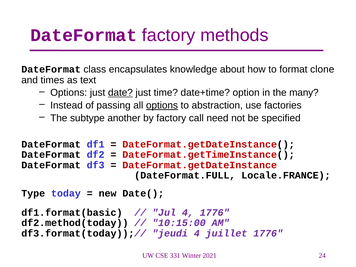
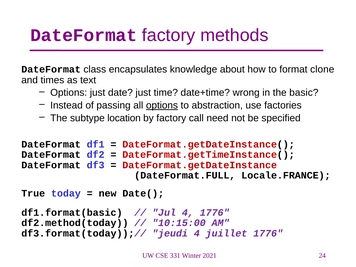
date underline: present -> none
option: option -> wrong
many: many -> basic
another: another -> location
Type: Type -> True
